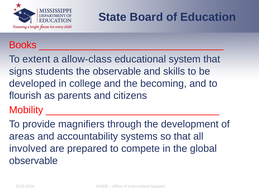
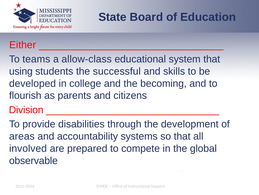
Books: Books -> Either
extent: extent -> teams
signs: signs -> using
the observable: observable -> successful
Mobility: Mobility -> Division
magnifiers: magnifiers -> disabilities
